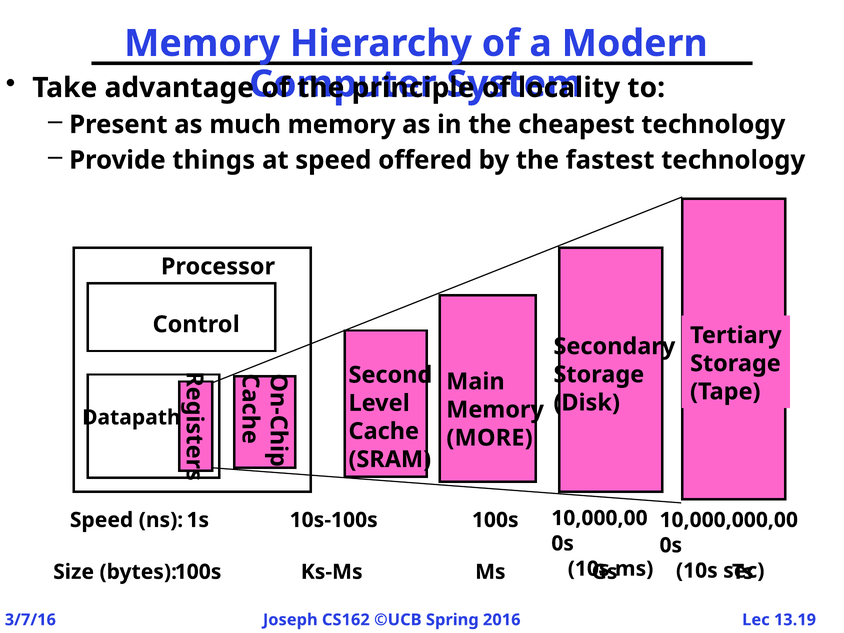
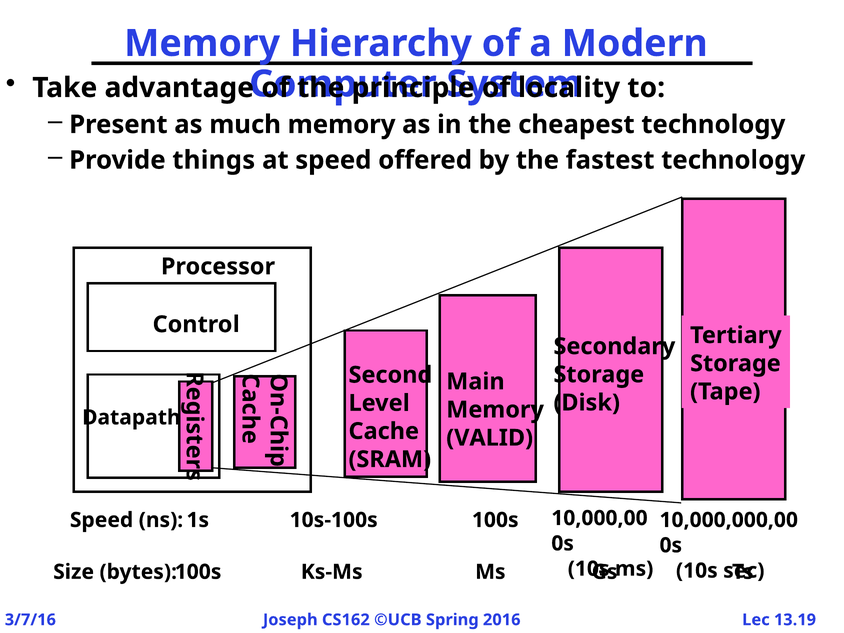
MORE: MORE -> VALID
